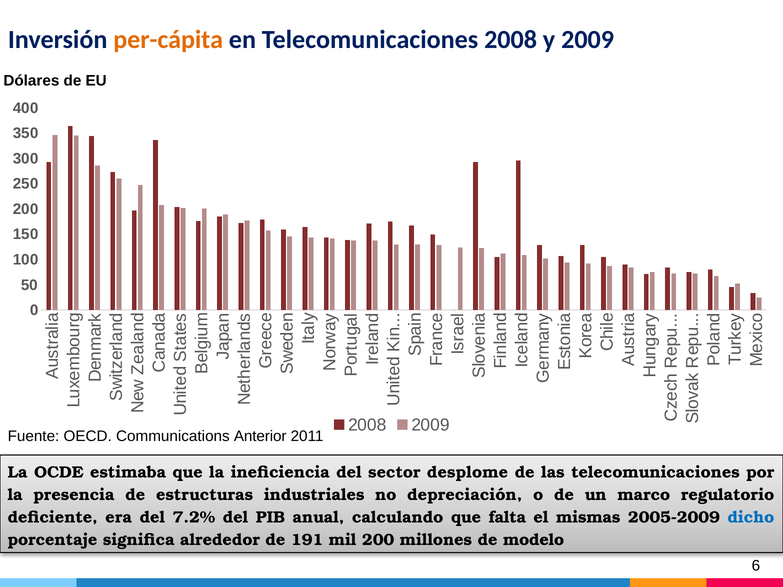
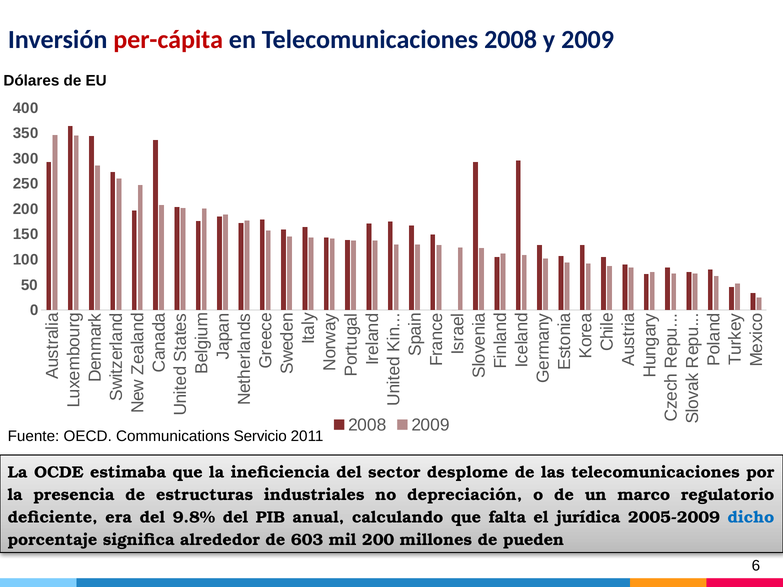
per-cápita colour: orange -> red
Anterior: Anterior -> Servicio
7.2%: 7.2% -> 9.8%
mismas: mismas -> jurídica
191: 191 -> 603
modelo: modelo -> pueden
